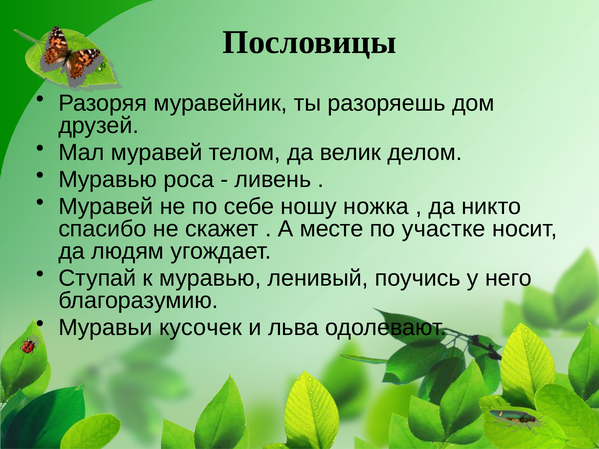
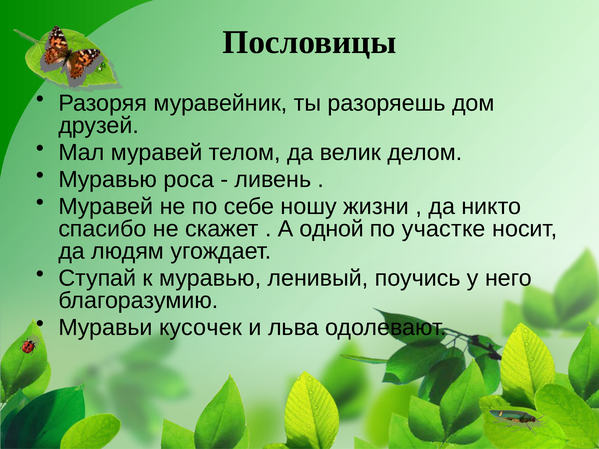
ножка: ножка -> жизни
месте: месте -> одной
